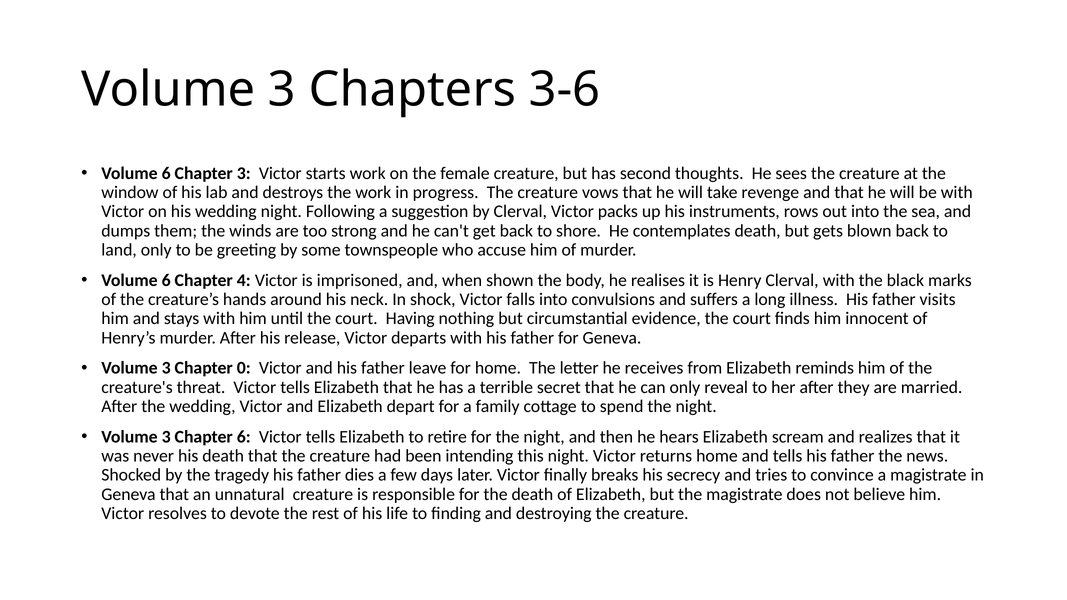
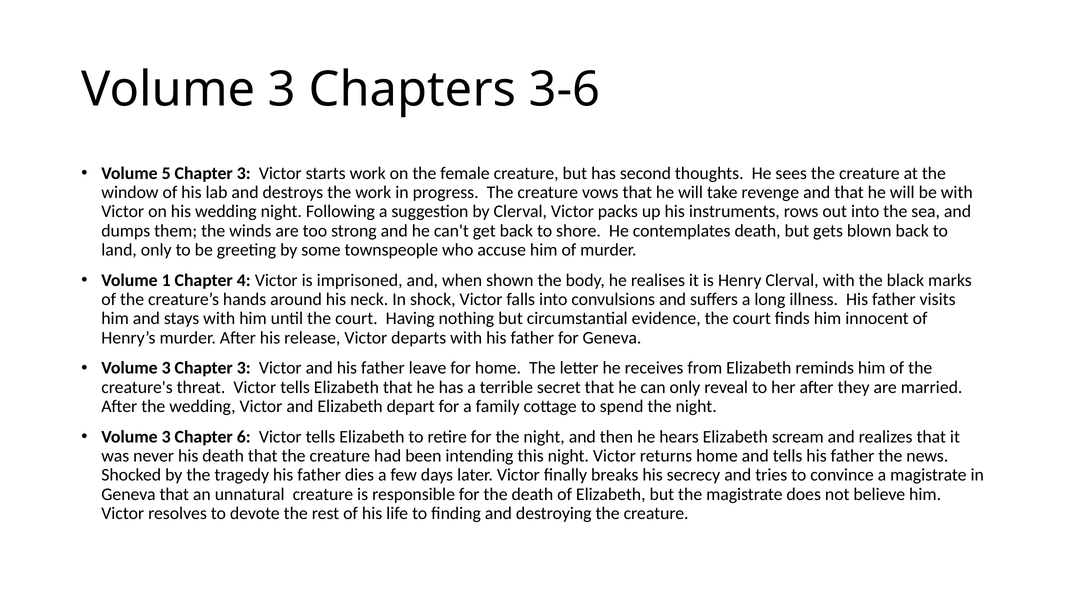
6 at (166, 173): 6 -> 5
6 at (166, 280): 6 -> 1
3 Chapter 0: 0 -> 3
